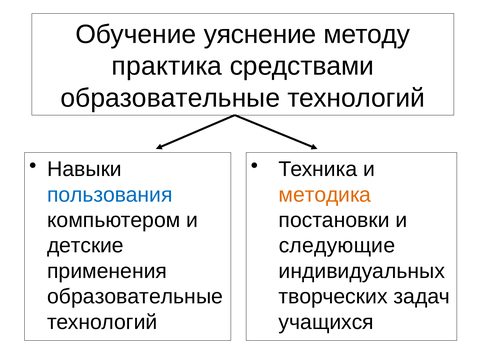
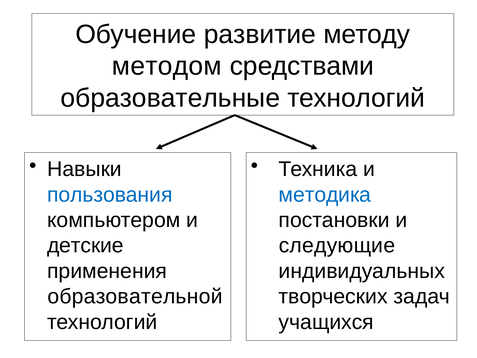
уяснение: уяснение -> развитие
практика: практика -> методом
методика colour: orange -> blue
образовательные at (135, 296): образовательные -> образовательной
